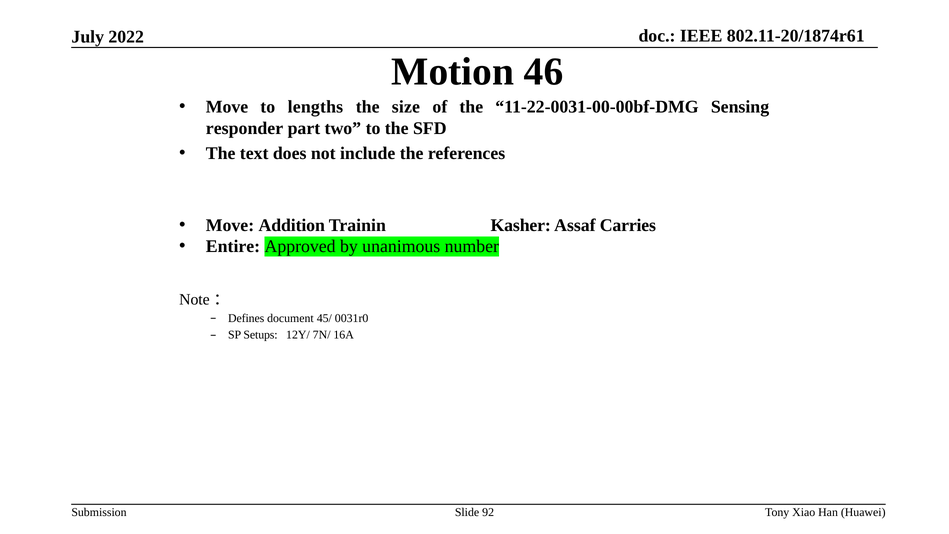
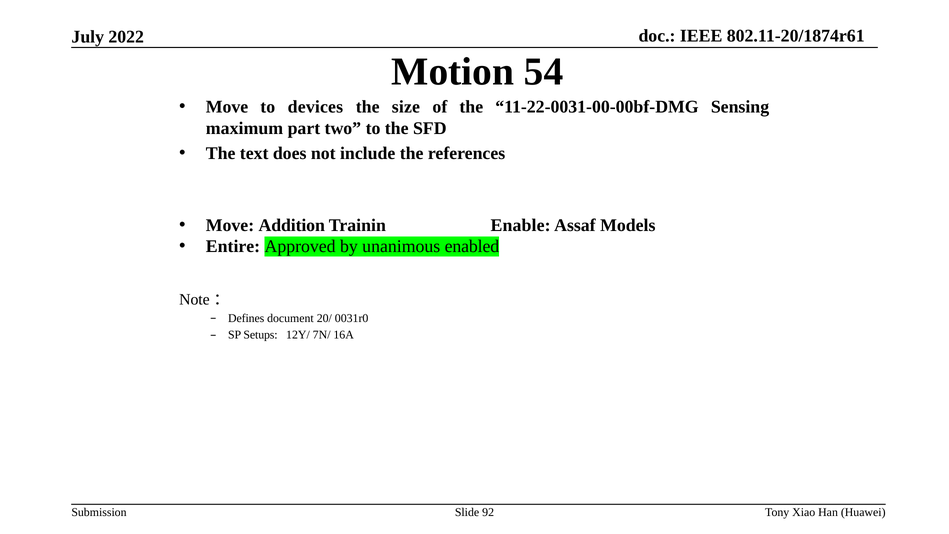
46: 46 -> 54
lengths: lengths -> devices
responder: responder -> maximum
Kasher: Kasher -> Enable
Carries: Carries -> Models
number: number -> enabled
45/: 45/ -> 20/
